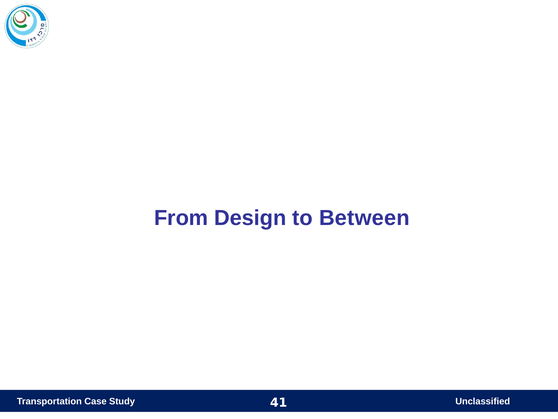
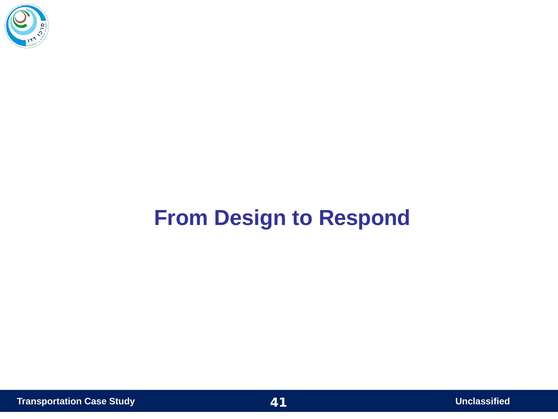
Between: Between -> Respond
